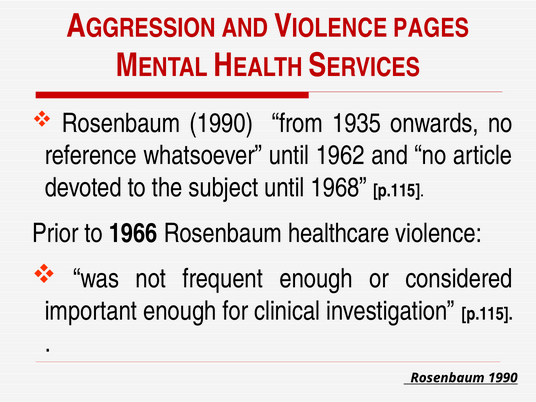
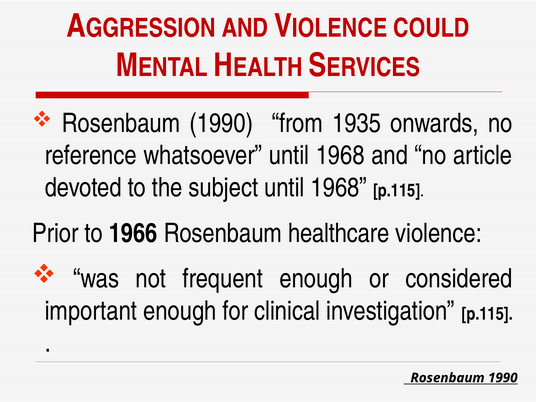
PAGES: PAGES -> COULD
whatsoever until 1962: 1962 -> 1968
